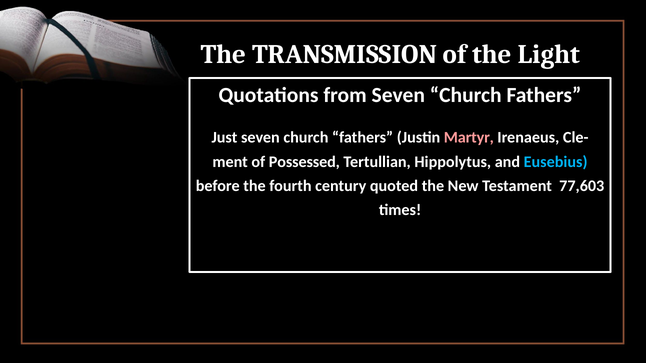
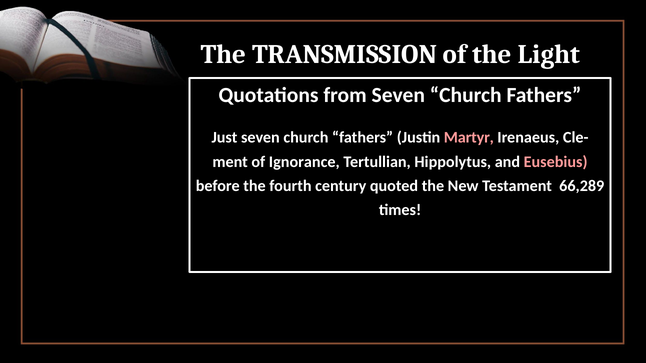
Possessed: Possessed -> Ignorance
Eusebius colour: light blue -> pink
77,603: 77,603 -> 66,289
